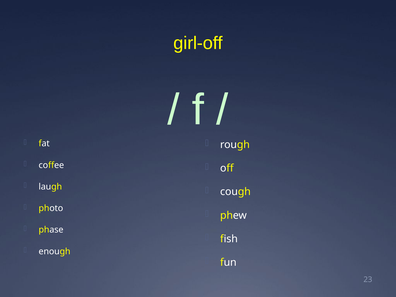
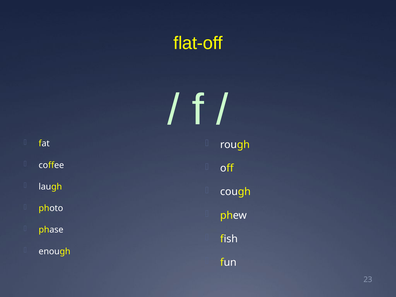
girl-off: girl-off -> flat-off
